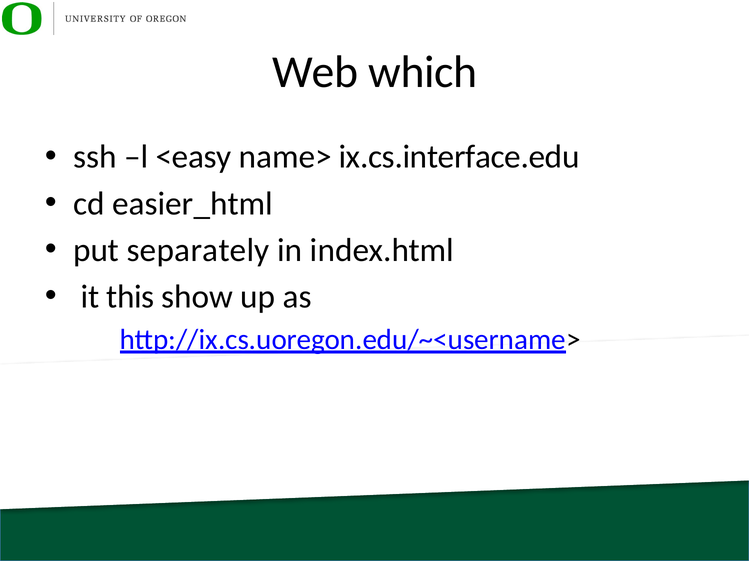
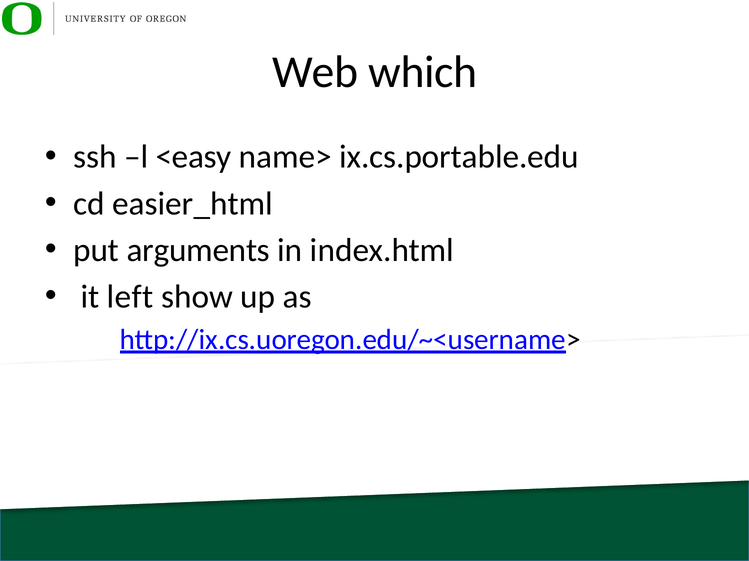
ix.cs.interface.edu: ix.cs.interface.edu -> ix.cs.portable.edu
separately: separately -> arguments
this: this -> left
